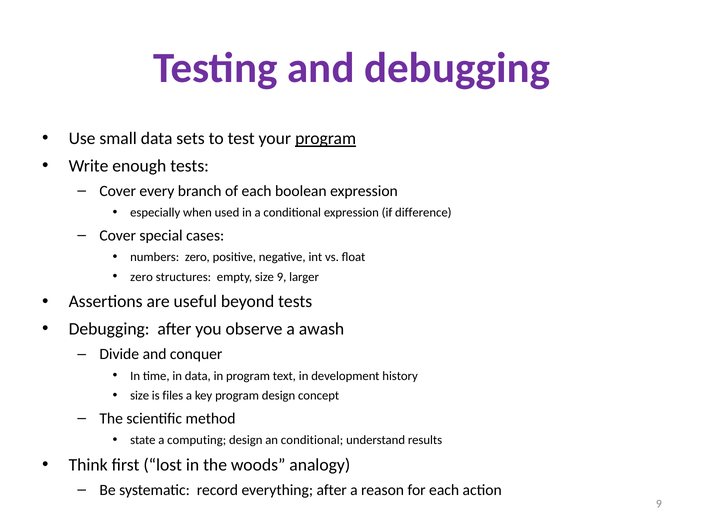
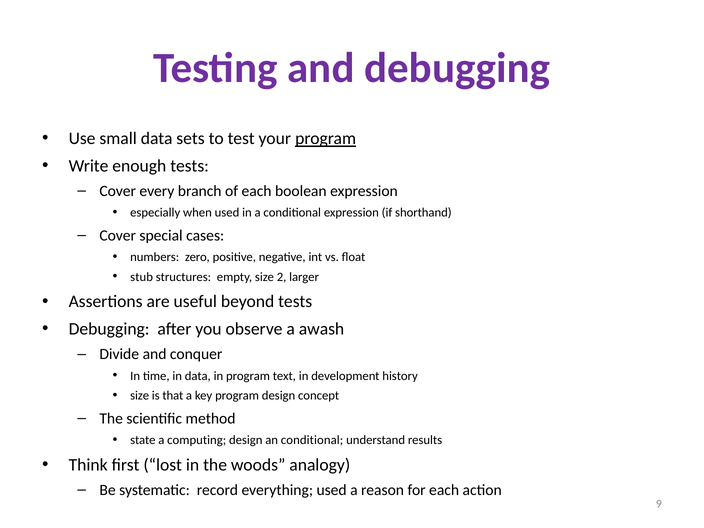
difference: difference -> shorthand
zero at (142, 277): zero -> stub
size 9: 9 -> 2
files: files -> that
everything after: after -> used
